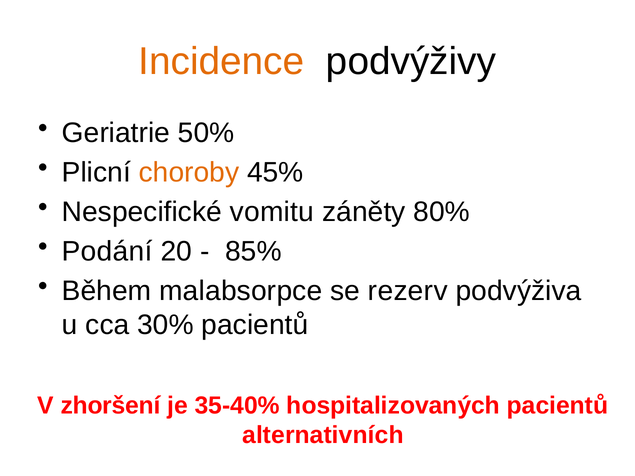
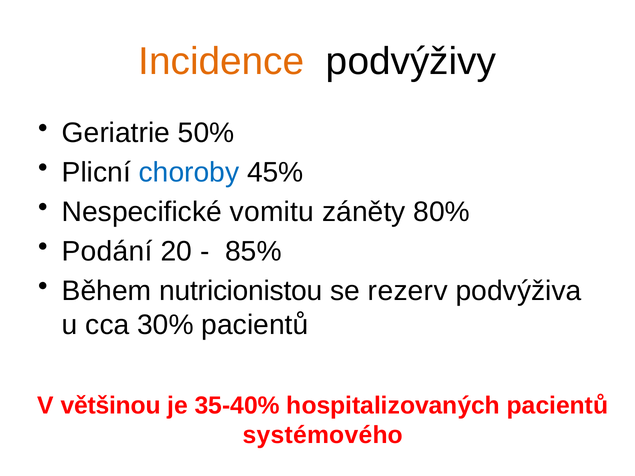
choroby colour: orange -> blue
malabsorpce: malabsorpce -> nutricionistou
zhoršení: zhoršení -> většinou
alternativních: alternativních -> systémového
